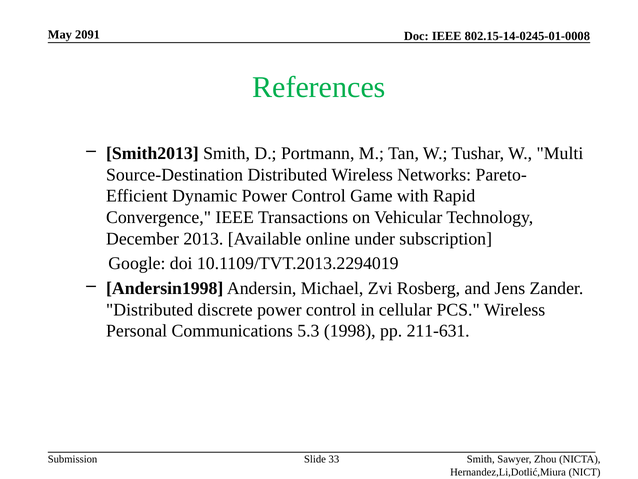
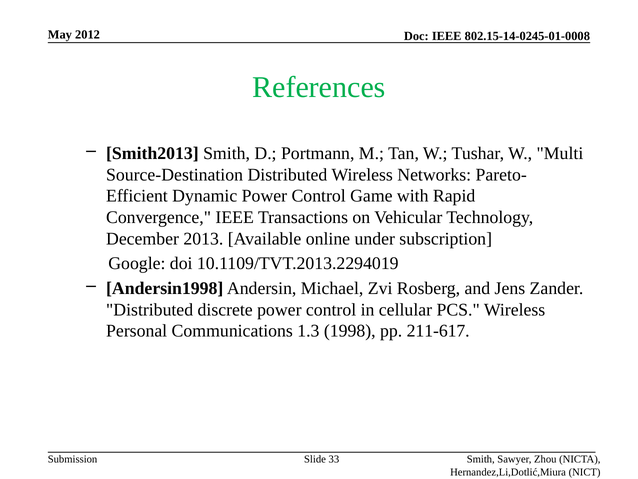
2091: 2091 -> 2012
5.3: 5.3 -> 1.3
211-631: 211-631 -> 211-617
